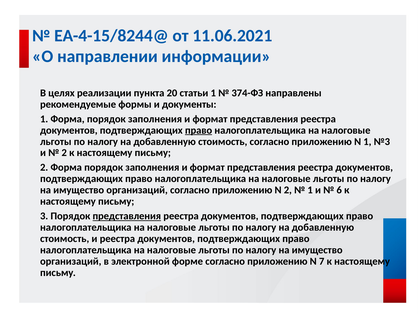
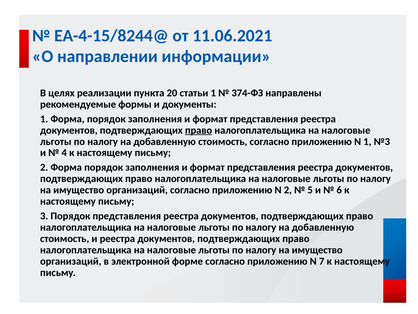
2 at (64, 153): 2 -> 4
1 at (310, 190): 1 -> 5
представления at (127, 216) underline: present -> none
